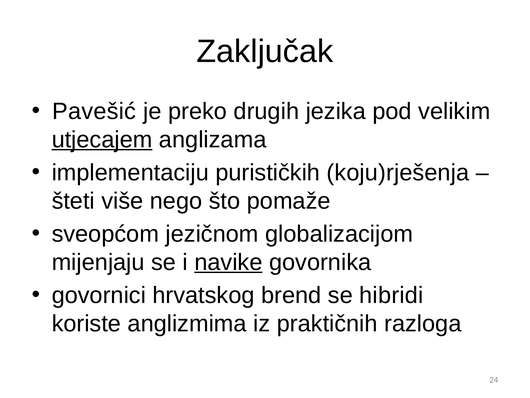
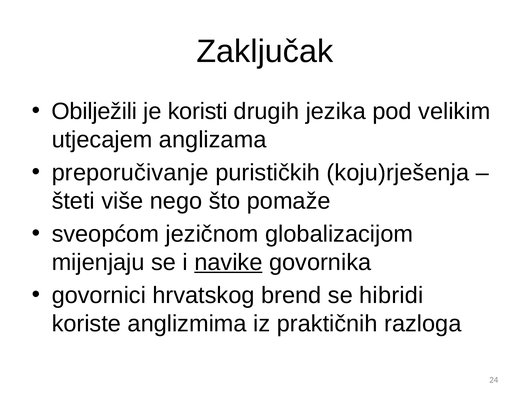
Pavešić: Pavešić -> Obilježili
preko: preko -> koristi
utjecajem underline: present -> none
implementaciju: implementaciju -> preporučivanje
